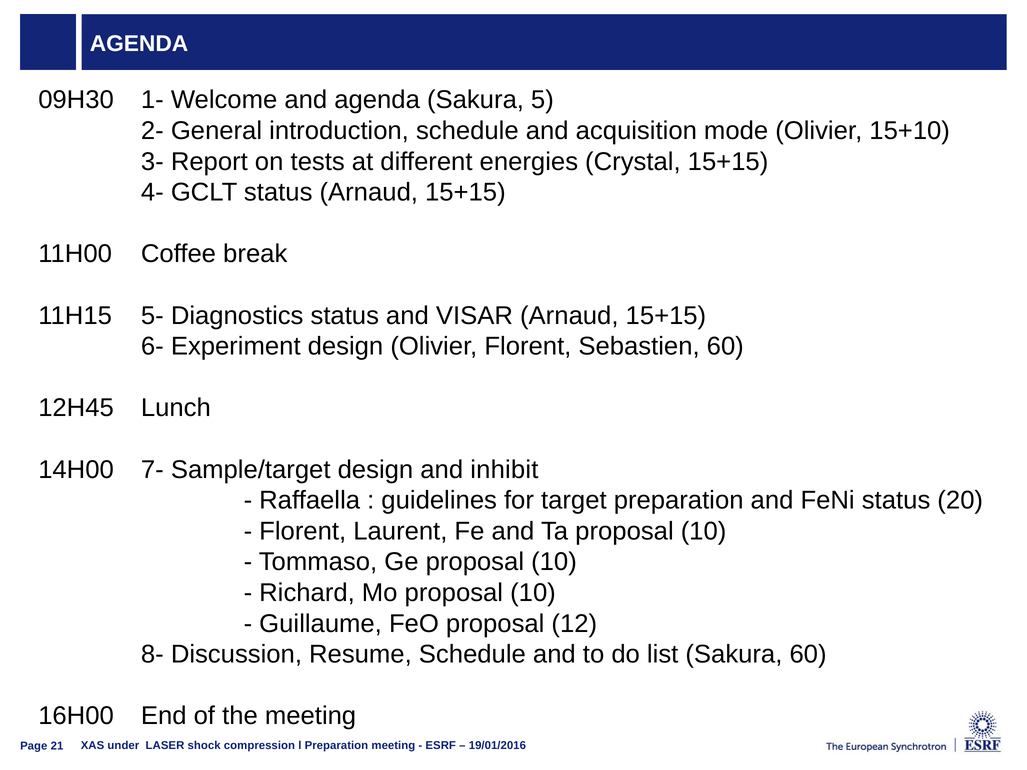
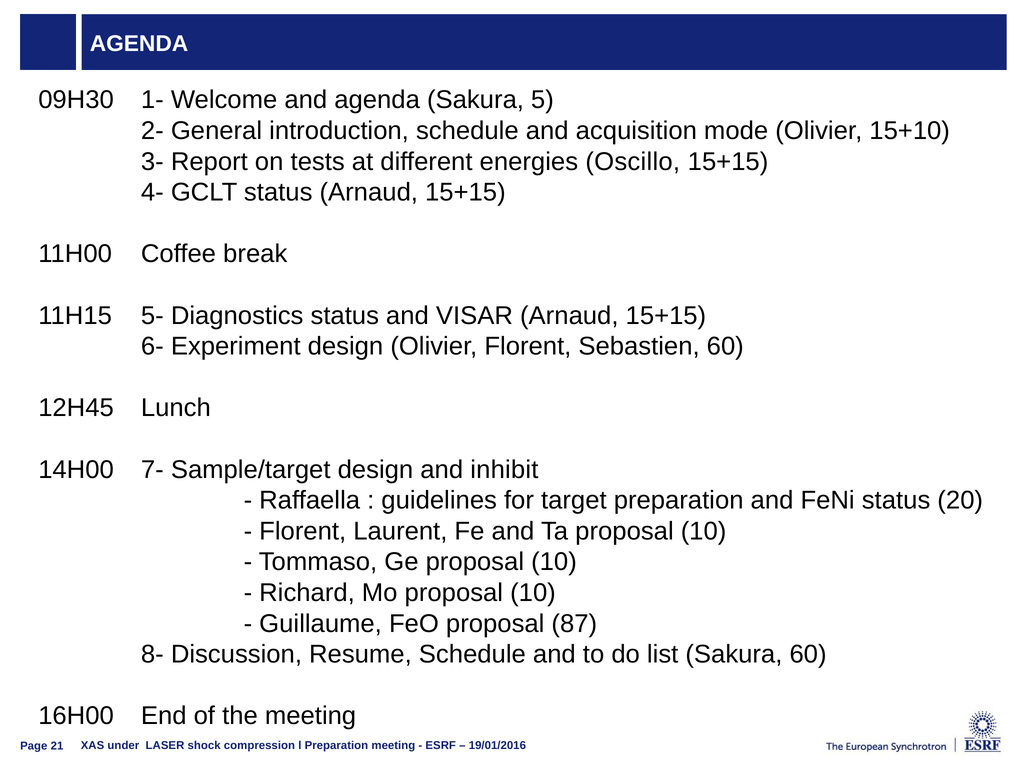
Crystal: Crystal -> Oscillo
12: 12 -> 87
